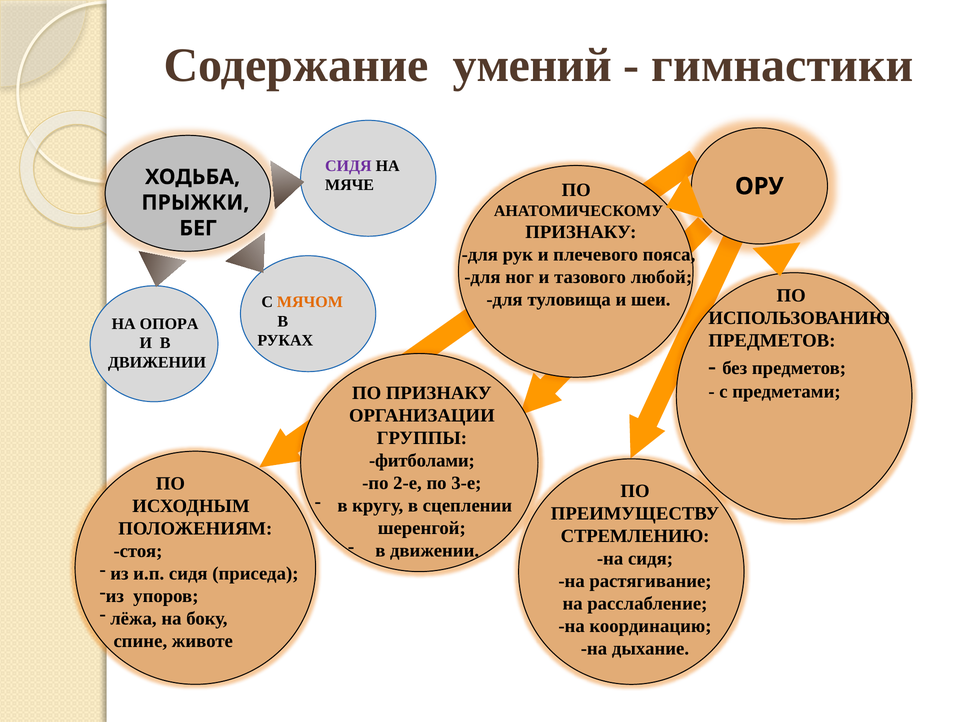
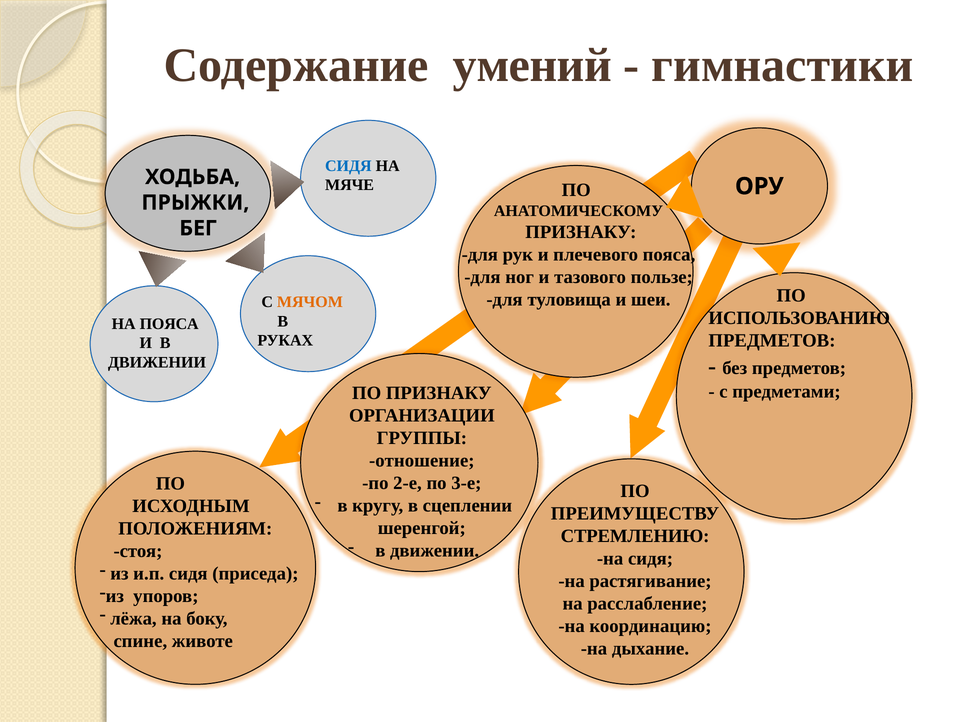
СИДЯ at (348, 166) colour: purple -> blue
любой: любой -> пользе
НА ОПОРА: ОПОРА -> ПОЯСА
фитболами: фитболами -> отношение
